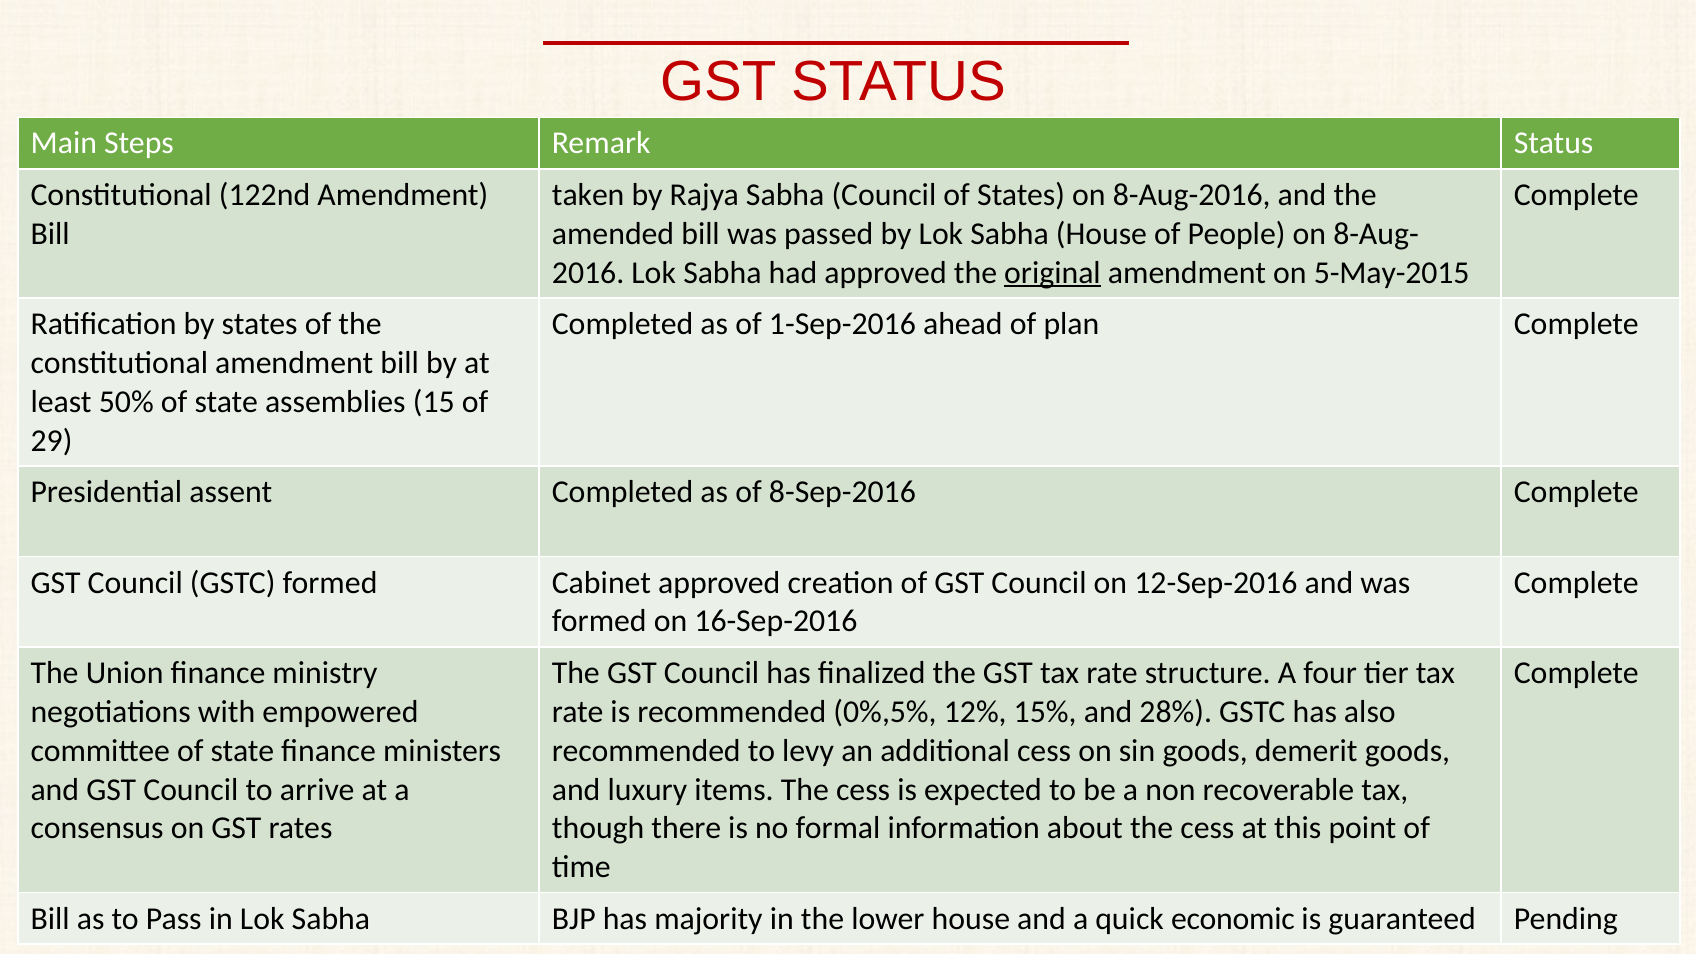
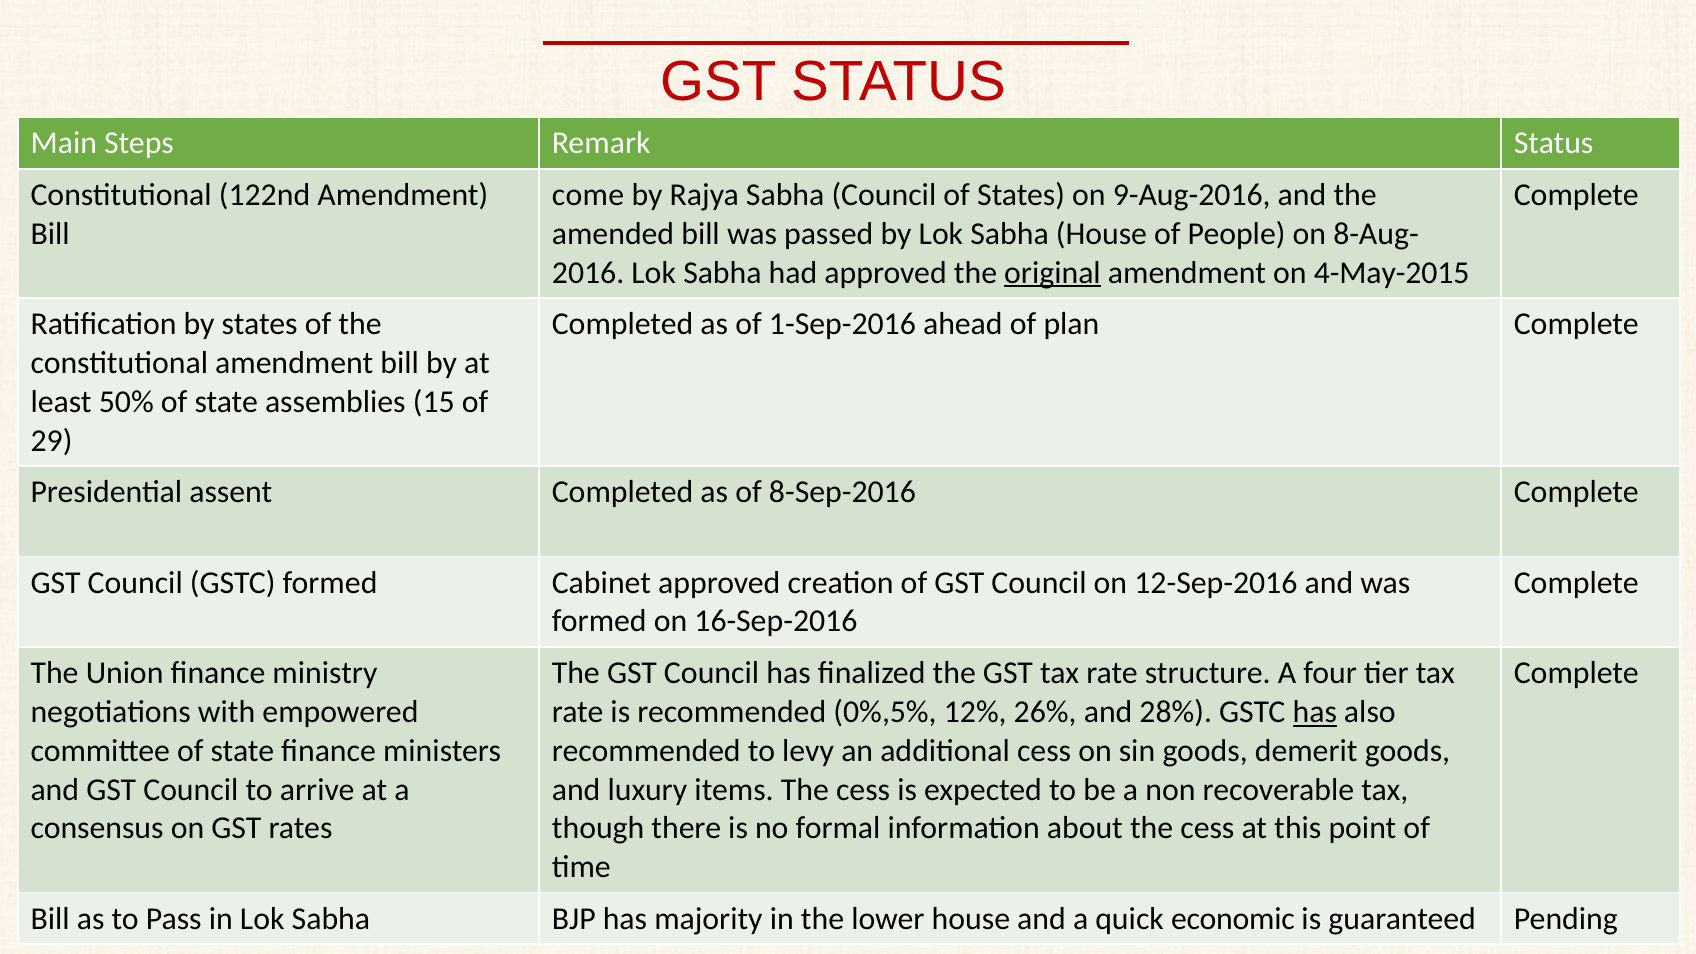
taken: taken -> come
8-Aug-2016: 8-Aug-2016 -> 9-Aug-2016
5-May-2015: 5-May-2015 -> 4-May-2015
15%: 15% -> 26%
has at (1315, 712) underline: none -> present
